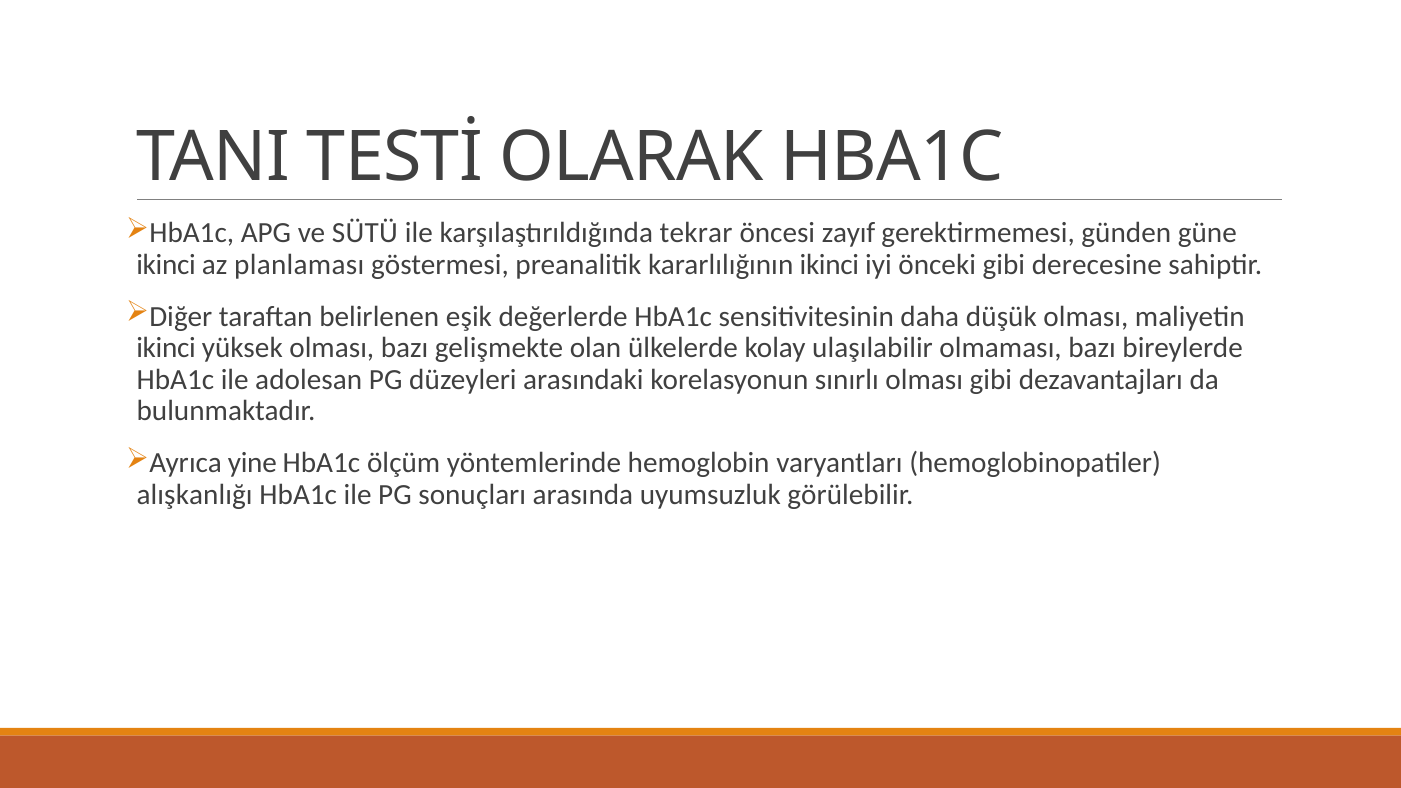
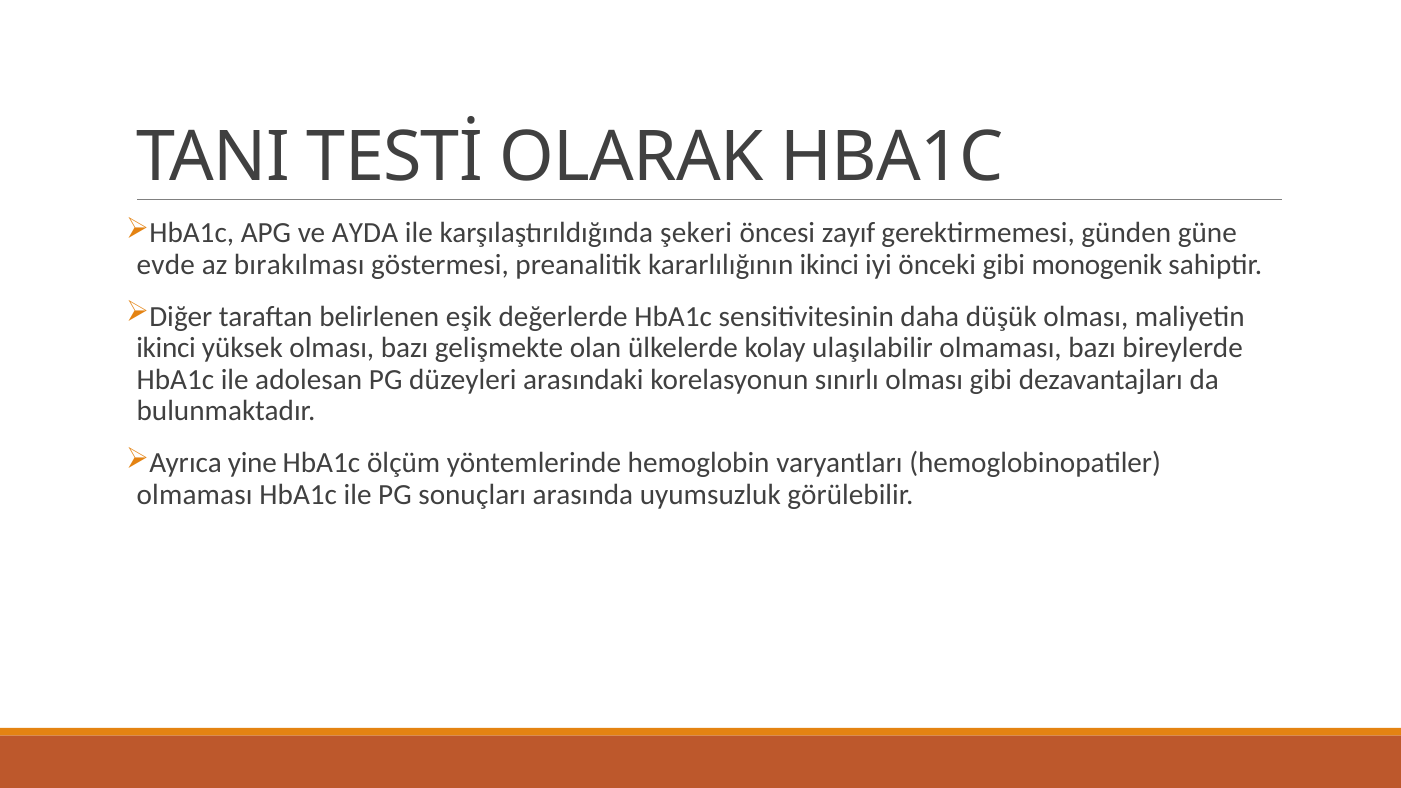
SÜTÜ: SÜTÜ -> AYDA
tekrar: tekrar -> şekeri
ikinci at (166, 265): ikinci -> evde
planlaması: planlaması -> bırakılması
derecesine: derecesine -> monogenik
alışkanlığı at (195, 495): alışkanlığı -> olmaması
